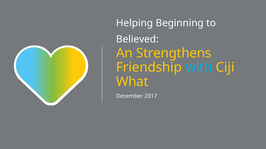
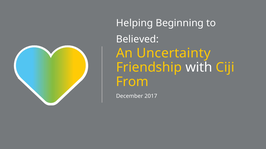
Strengthens: Strengthens -> Uncertainty
with colour: light blue -> white
What: What -> From
